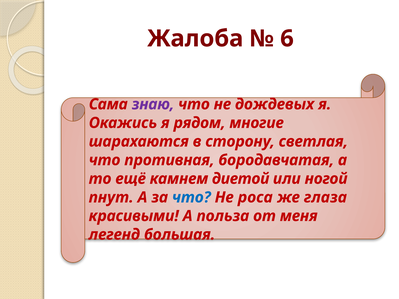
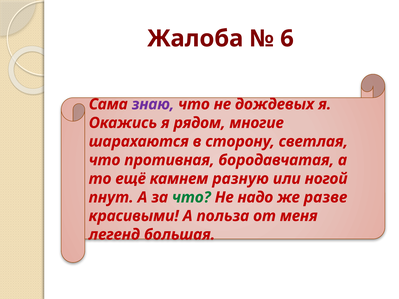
диетой: диетой -> разную
что at (191, 197) colour: blue -> green
роса: роса -> надо
глаза: глаза -> разве
